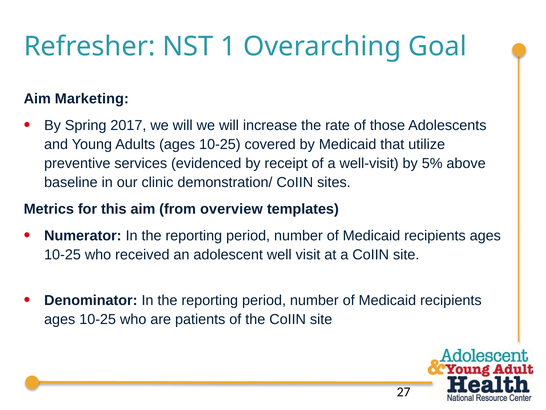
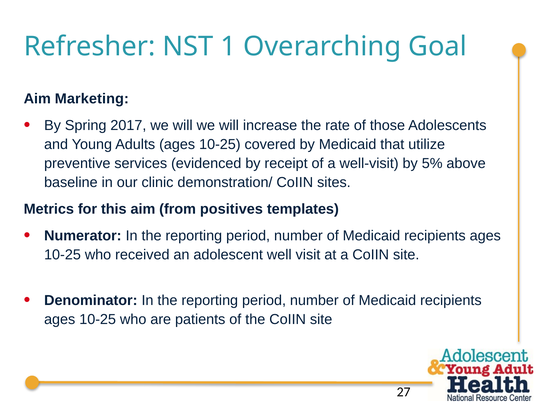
overview: overview -> positives
